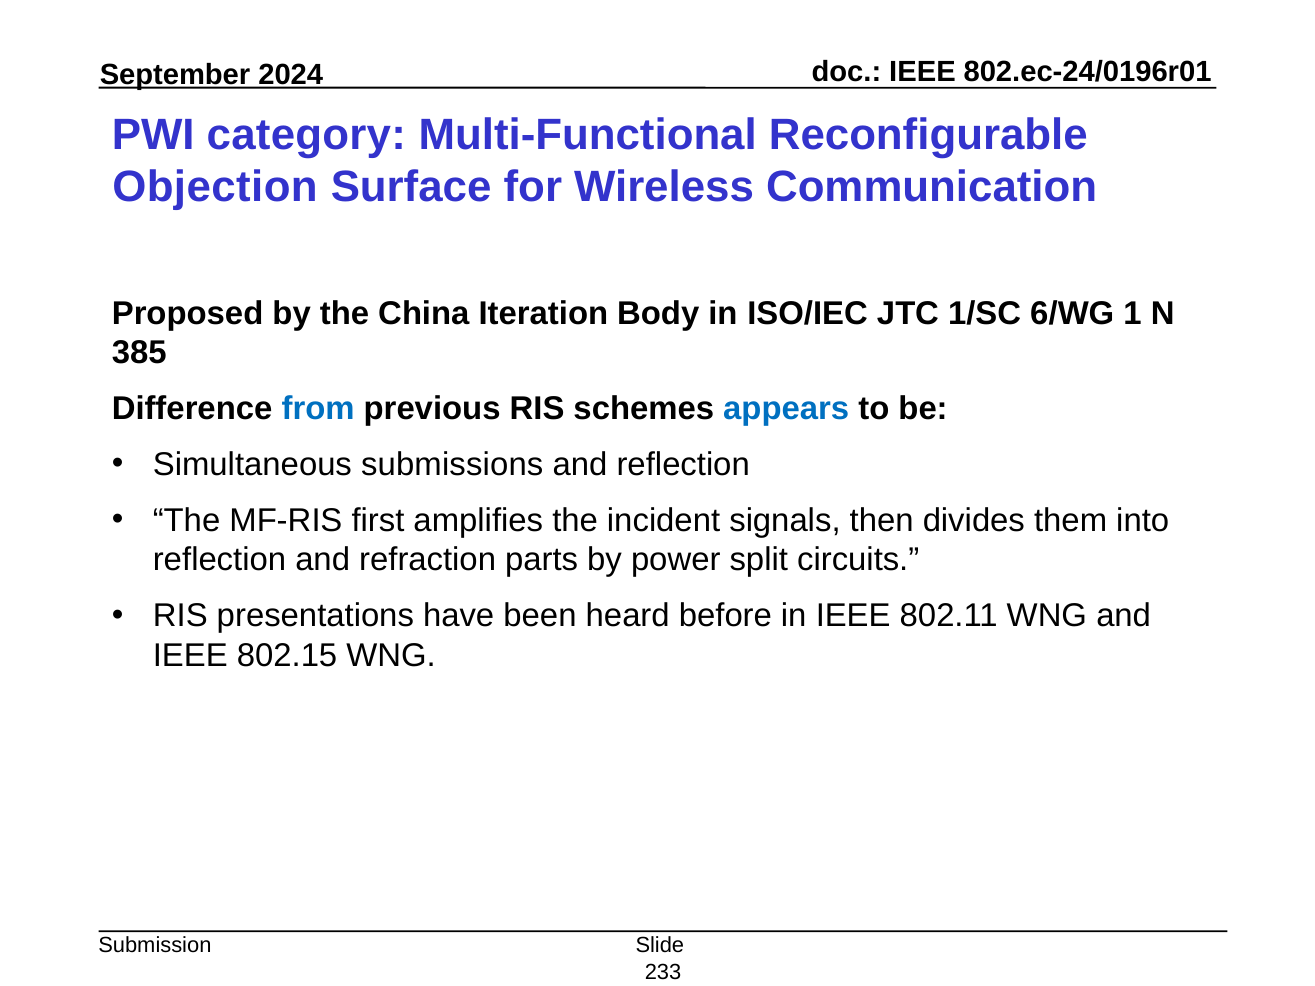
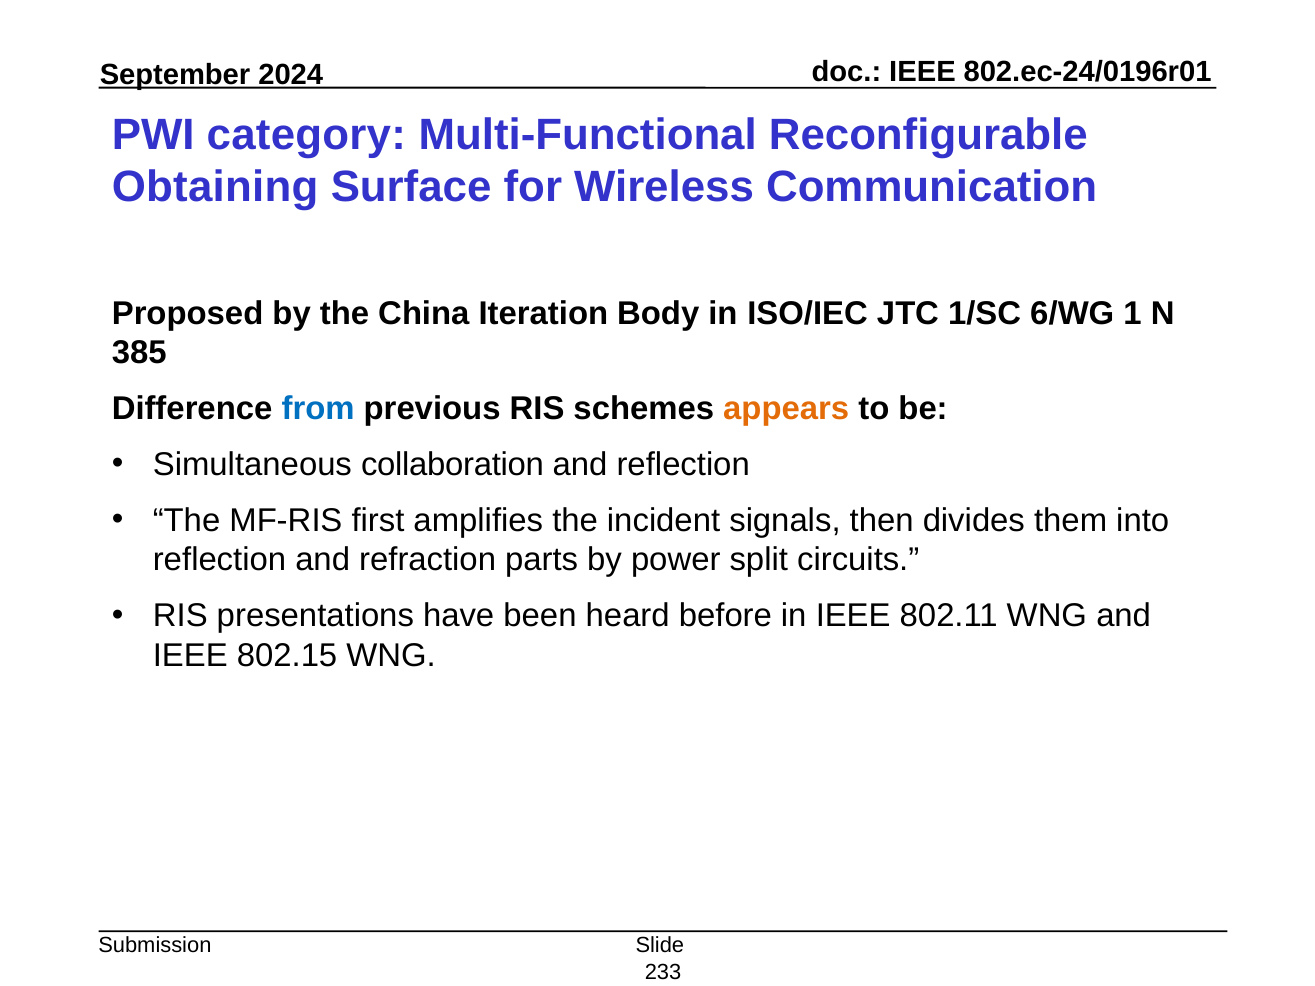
Objection: Objection -> Obtaining
appears colour: blue -> orange
submissions: submissions -> collaboration
